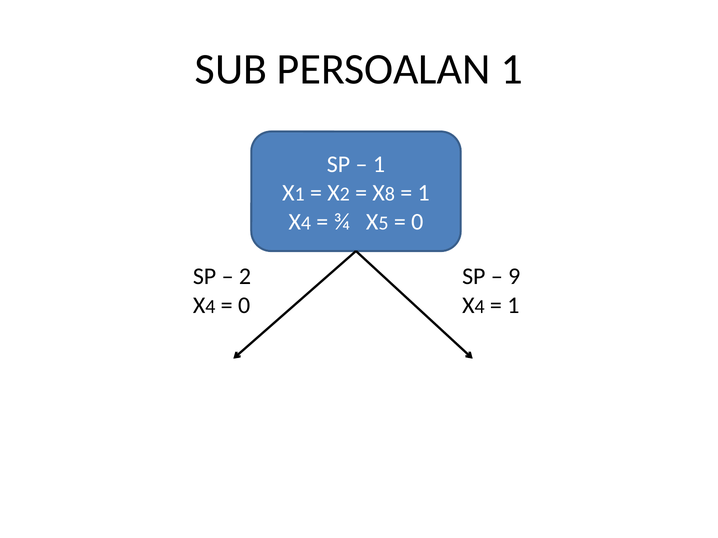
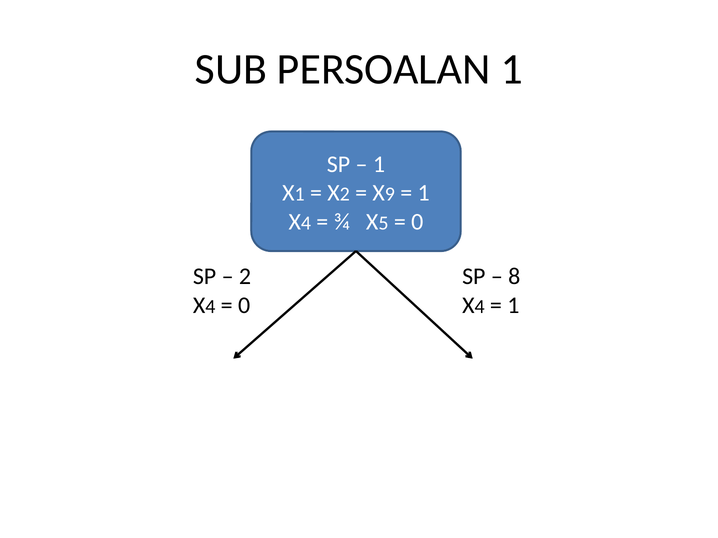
8: 8 -> 9
9: 9 -> 8
